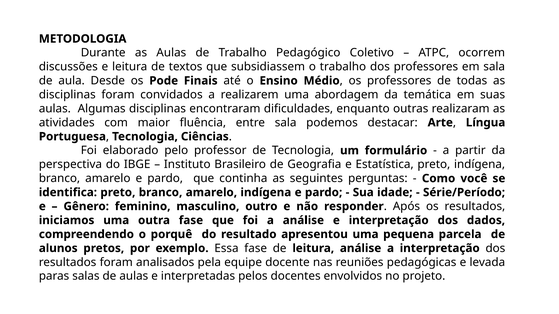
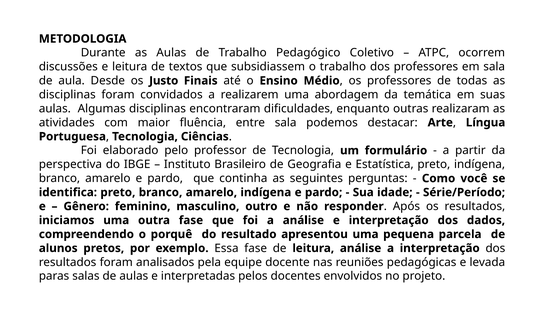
Pode: Pode -> Justo
